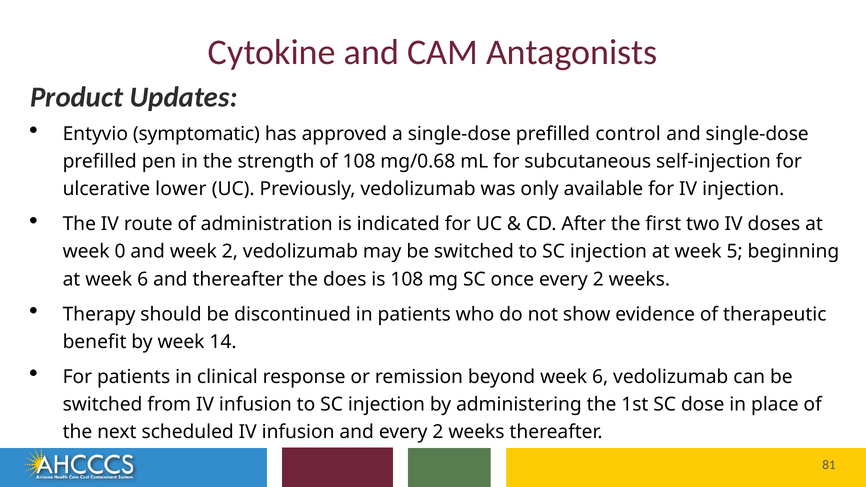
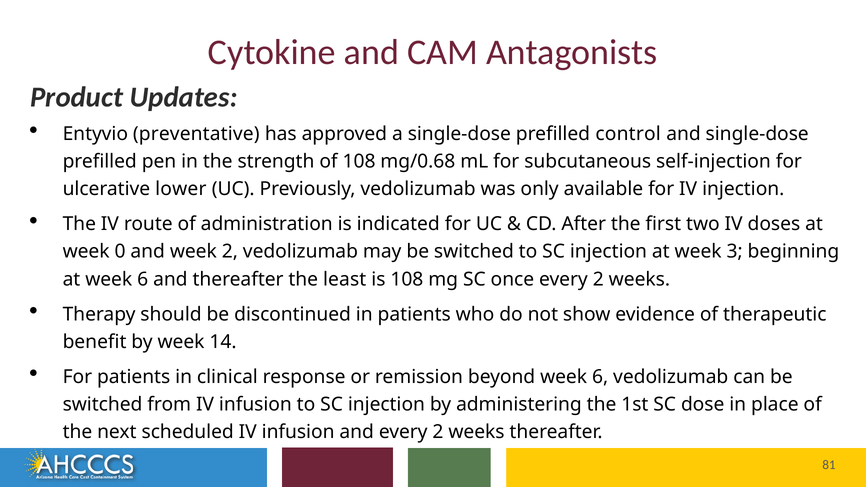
symptomatic: symptomatic -> preventative
5: 5 -> 3
does: does -> least
